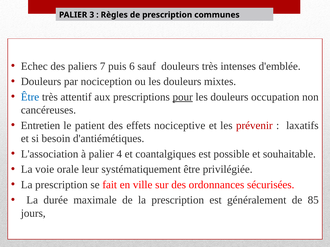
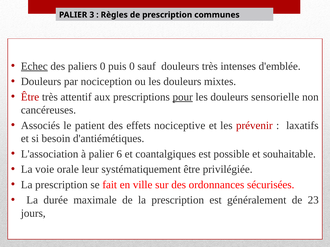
Echec underline: none -> present
paliers 7: 7 -> 0
puis 6: 6 -> 0
Être at (30, 97) colour: blue -> red
occupation: occupation -> sensorielle
Entretien: Entretien -> Associés
4: 4 -> 6
85: 85 -> 23
